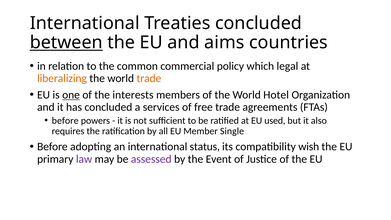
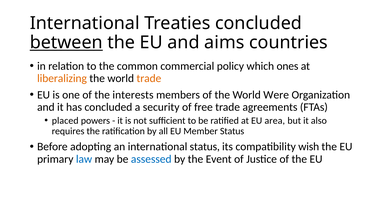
legal: legal -> ones
one underline: present -> none
Hotel: Hotel -> Were
services: services -> security
before at (65, 121): before -> placed
used: used -> area
Member Single: Single -> Status
law colour: purple -> blue
assessed colour: purple -> blue
